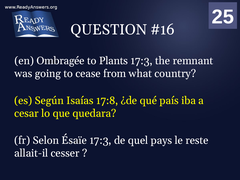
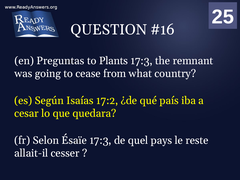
Ombragée: Ombragée -> Preguntas
17:8: 17:8 -> 17:2
